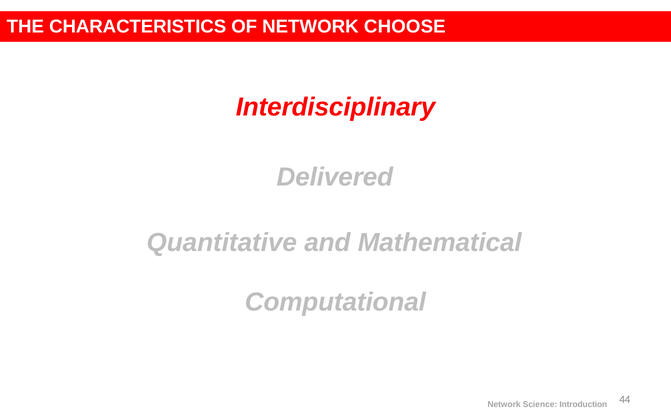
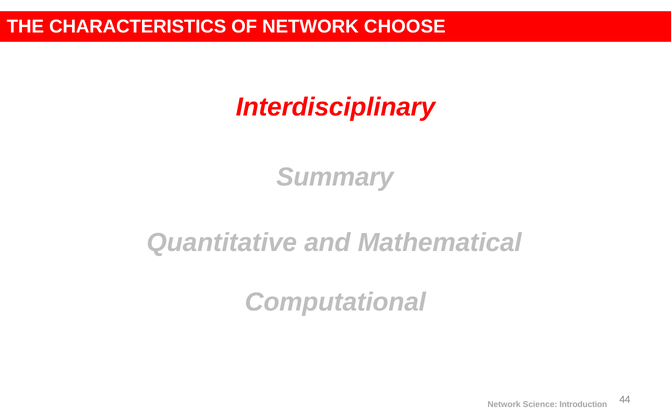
Delivered: Delivered -> Summary
